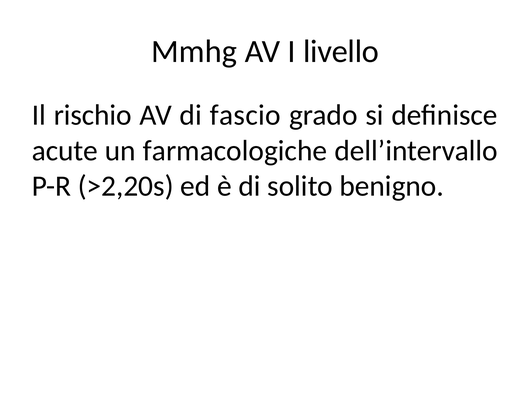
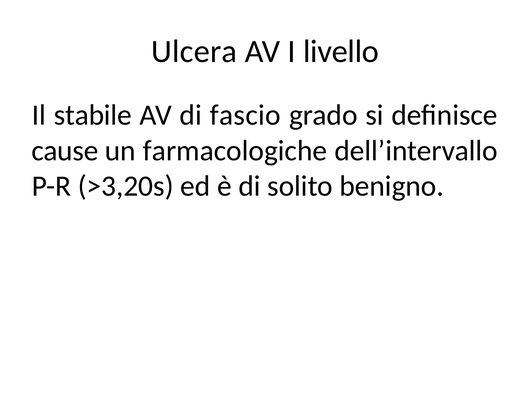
Mmhg: Mmhg -> Ulcera
rischio: rischio -> stabile
acute: acute -> cause
>2,20s: >2,20s -> >3,20s
